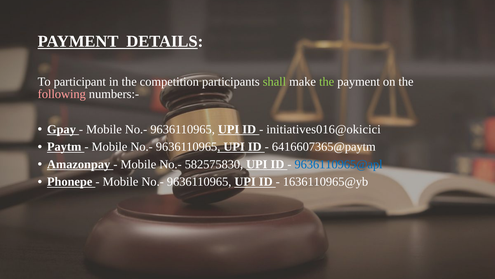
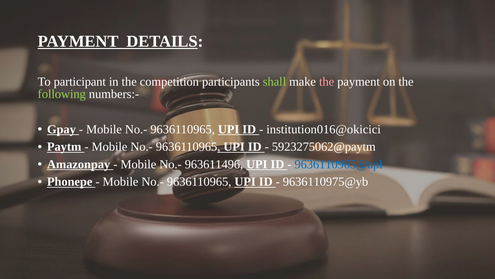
the at (327, 82) colour: light green -> pink
following colour: pink -> light green
initiatives016@okicici: initiatives016@okicici -> institution016@okicici
6416607365@paytm: 6416607365@paytm -> 5923275062@paytm
582575830: 582575830 -> 963611496
1636110965@yb: 1636110965@yb -> 9636110975@yb
